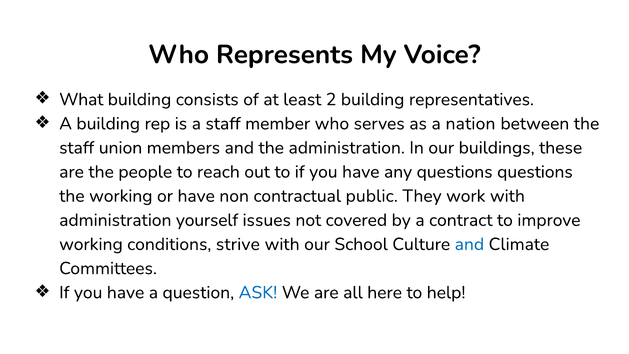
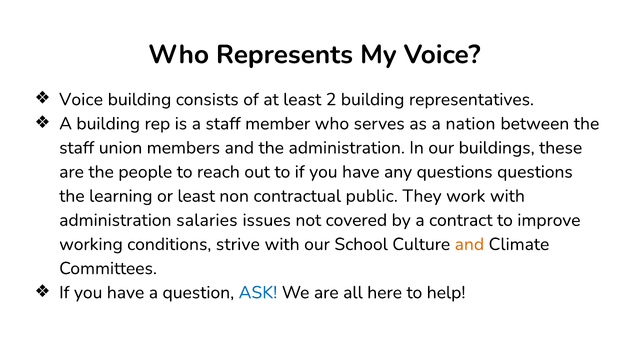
What at (81, 99): What -> Voice
the working: working -> learning
or have: have -> least
yourself: yourself -> salaries
and at (469, 244) colour: blue -> orange
